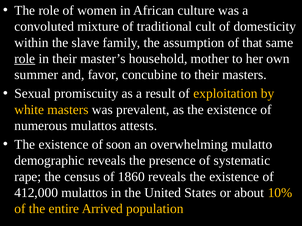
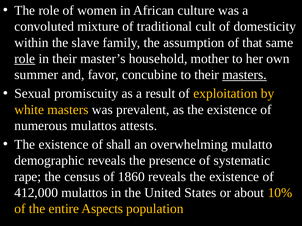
masters at (244, 75) underline: none -> present
soon: soon -> shall
Arrived: Arrived -> Aspects
